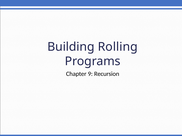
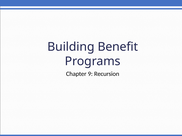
Rolling: Rolling -> Benefit
